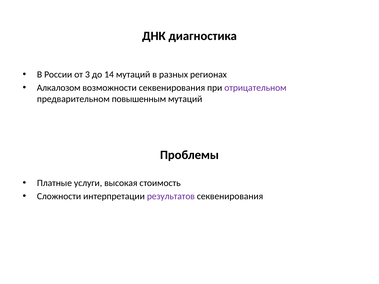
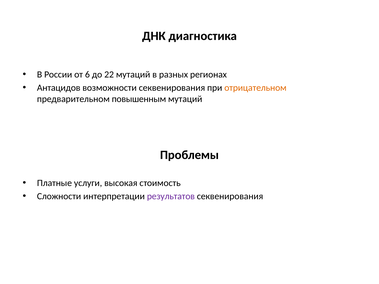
3: 3 -> 6
14: 14 -> 22
Алкалозом: Алкалозом -> Антацидов
отрицательном colour: purple -> orange
